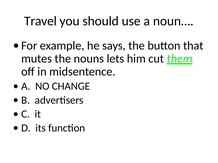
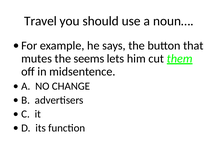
nouns: nouns -> seems
